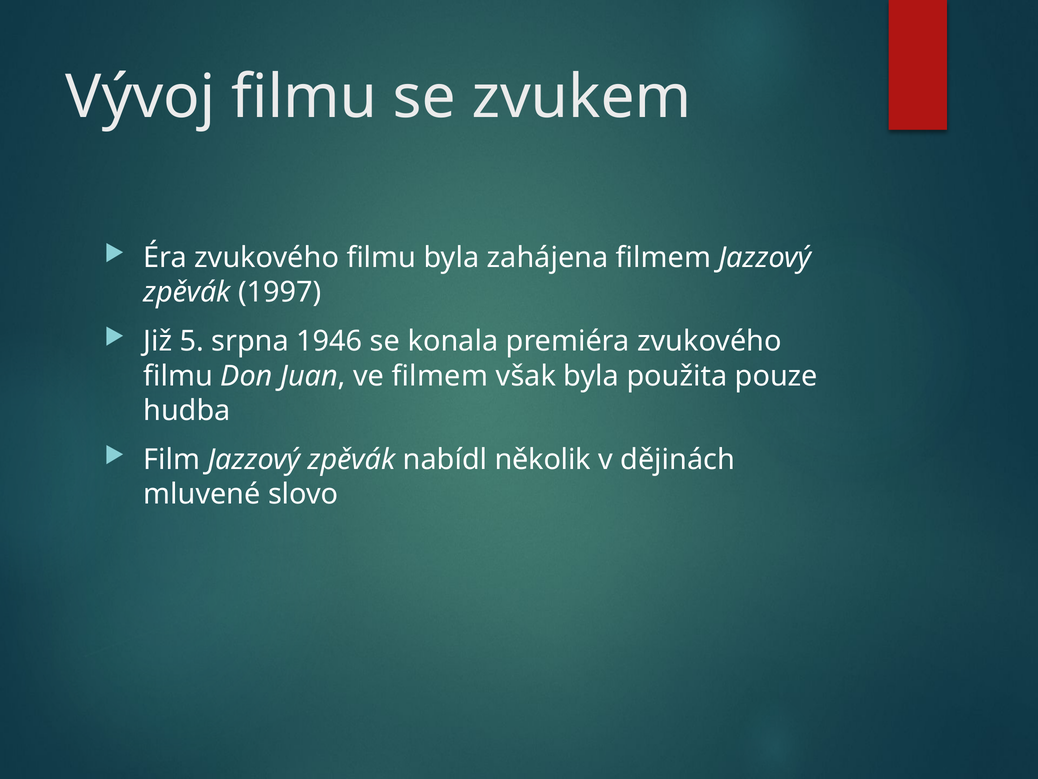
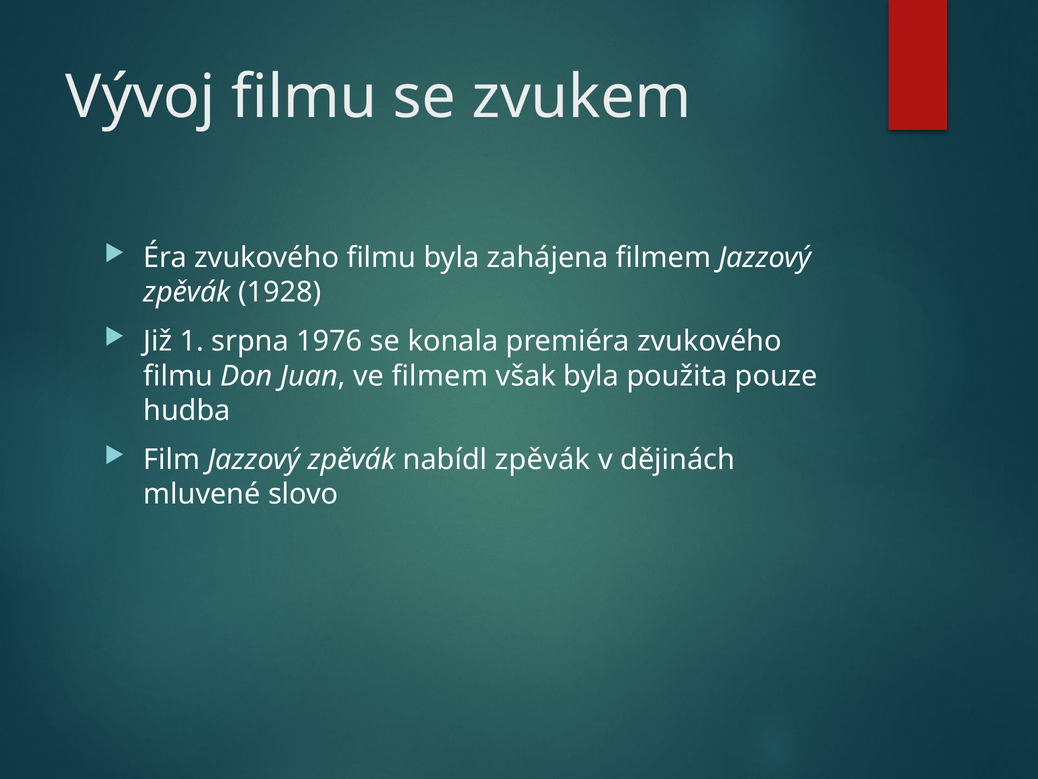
1997: 1997 -> 1928
5: 5 -> 1
1946: 1946 -> 1976
nabídl několik: několik -> zpěvák
